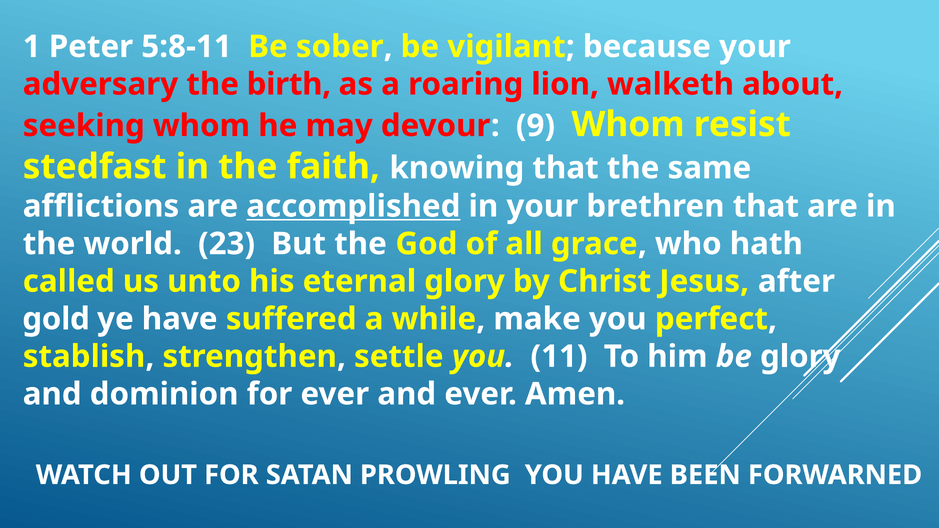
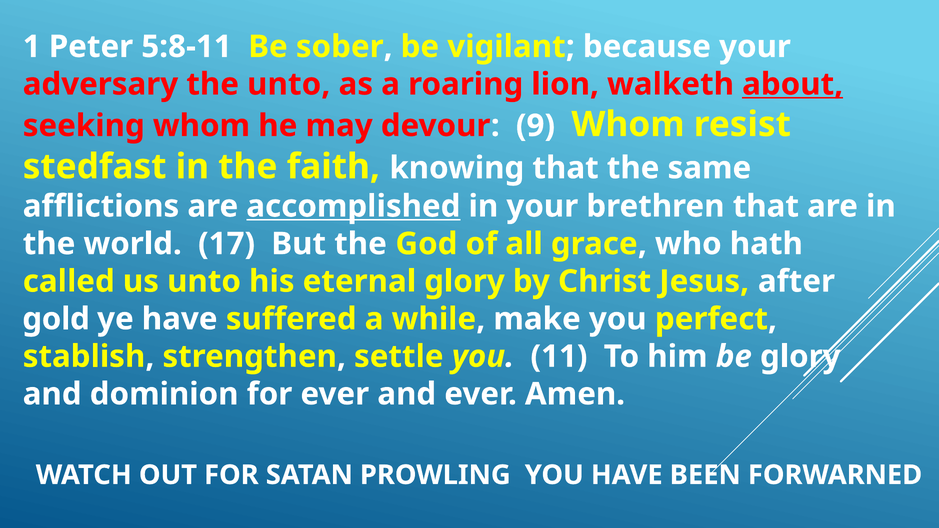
the birth: birth -> unto
about underline: none -> present
23: 23 -> 17
